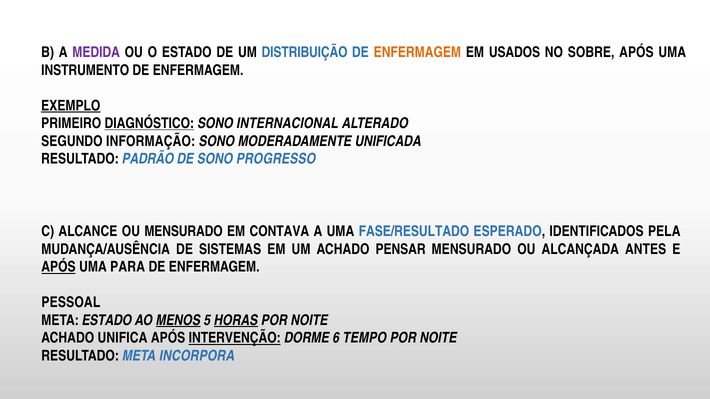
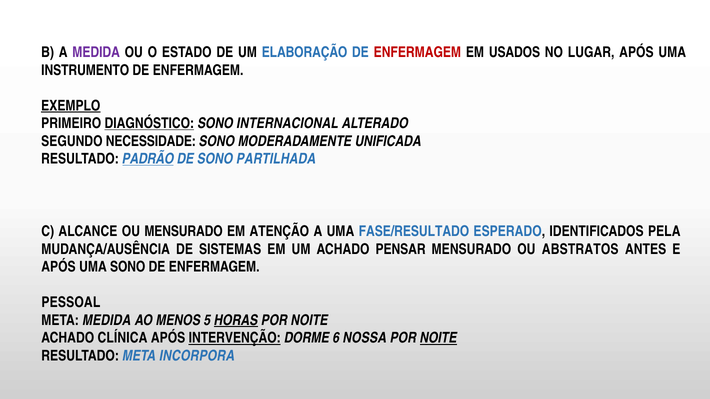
DISTRIBUIÇÃO: DISTRIBUIÇÃO -> ELABORAÇÃO
ENFERMAGEM at (417, 52) colour: orange -> red
SOBRE: SOBRE -> LUGAR
INFORMAÇÃO: INFORMAÇÃO -> NECESSIDADE
PADRÃO underline: none -> present
PROGRESSO: PROGRESSO -> PARTILHADA
CONTAVA: CONTAVA -> ATENÇÃO
ALCANÇADA: ALCANÇADA -> ABSTRATOS
APÓS at (59, 267) underline: present -> none
UMA PARA: PARA -> SONO
META ESTADO: ESTADO -> MEDIDA
MENOS underline: present -> none
UNIFICA: UNIFICA -> CLÍNICA
TEMPO: TEMPO -> NOSSA
NOITE at (438, 338) underline: none -> present
